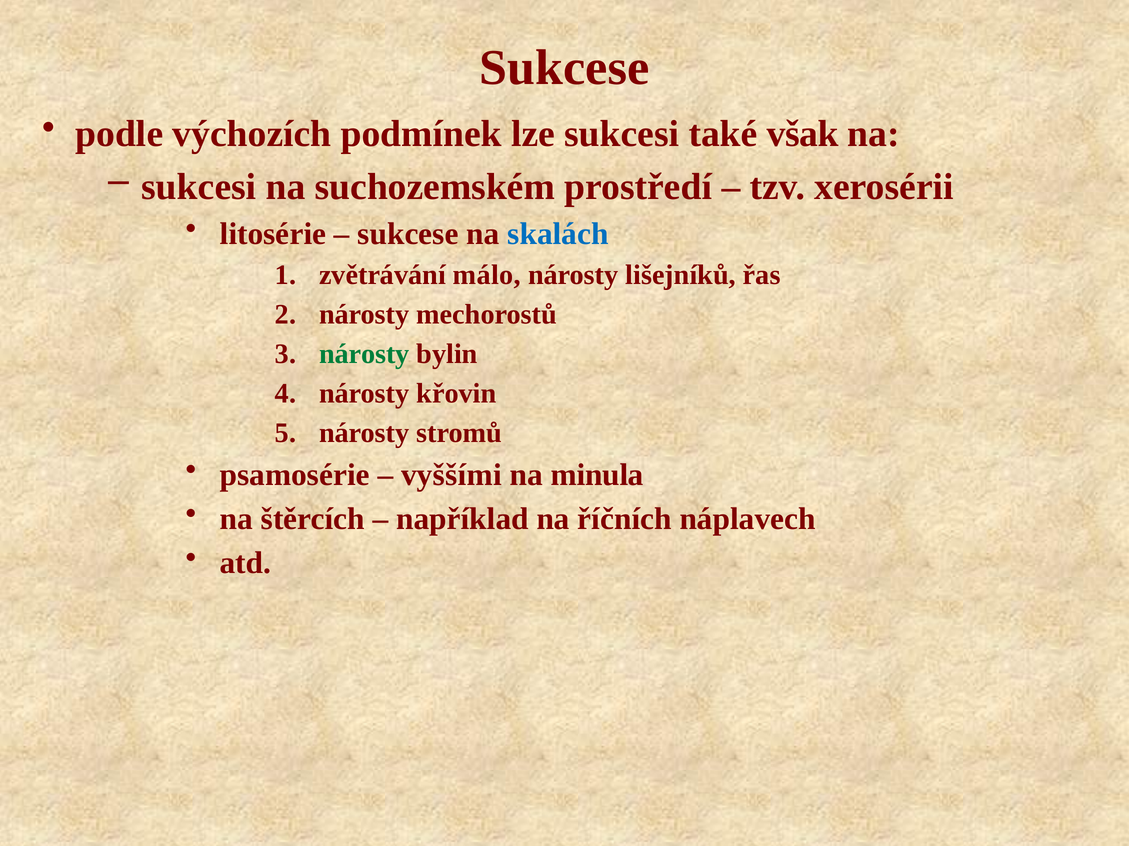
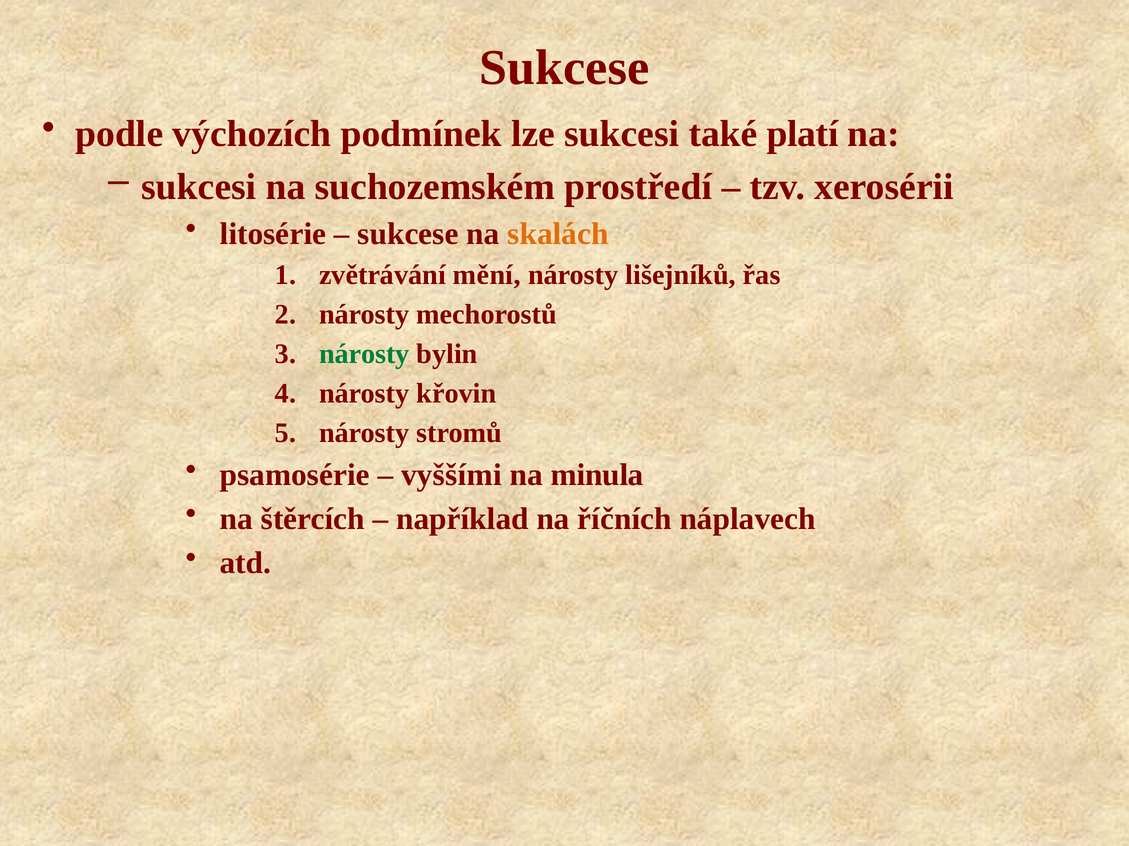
však: však -> platí
skalách colour: blue -> orange
málo: málo -> mění
